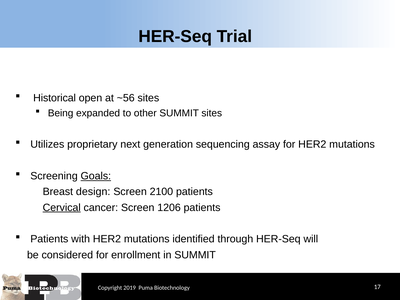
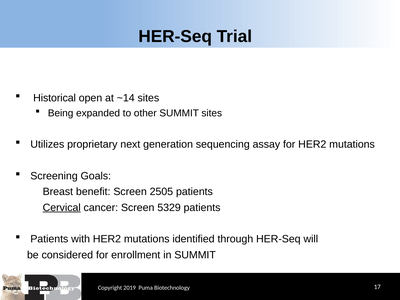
~56: ~56 -> ~14
Goals underline: present -> none
design: design -> benefit
2100: 2100 -> 2505
1206: 1206 -> 5329
